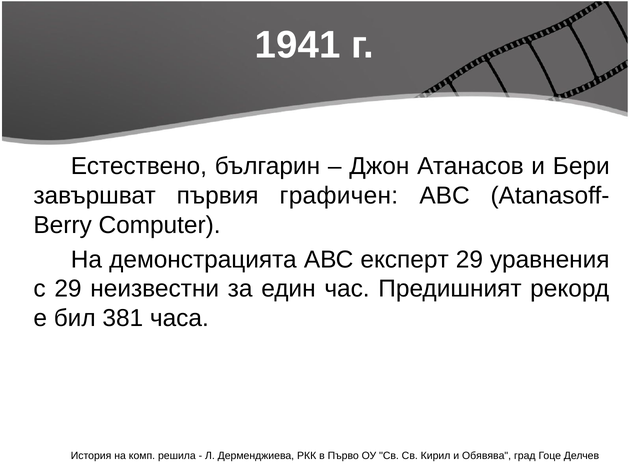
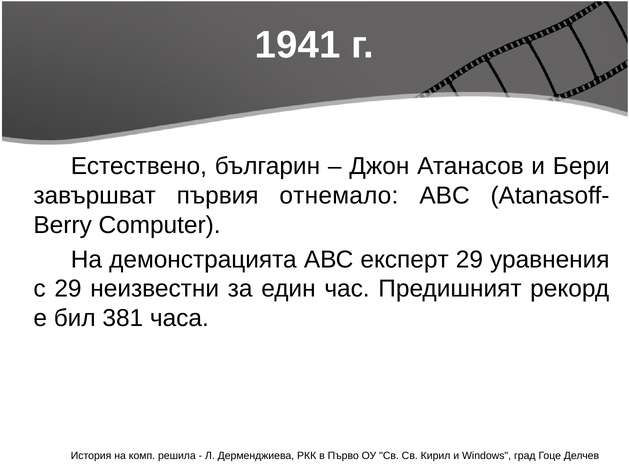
графичен: графичен -> отнемало
Обявява: Обявява -> Windows
